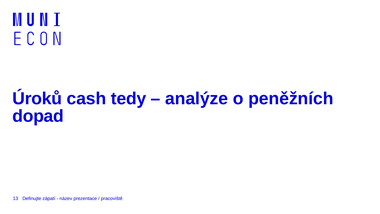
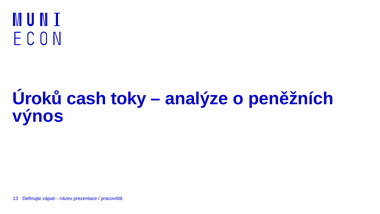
tedy: tedy -> toky
dopad: dopad -> výnos
